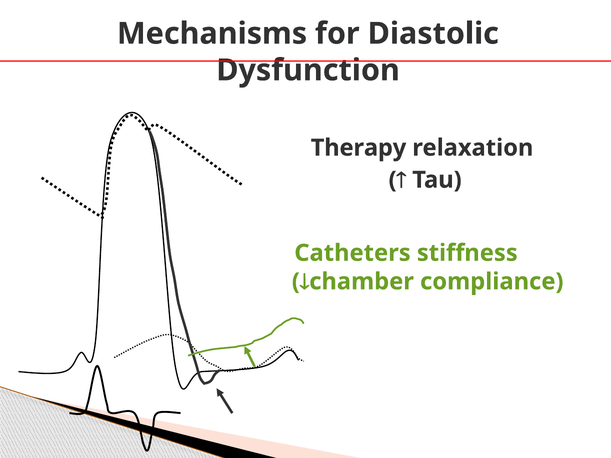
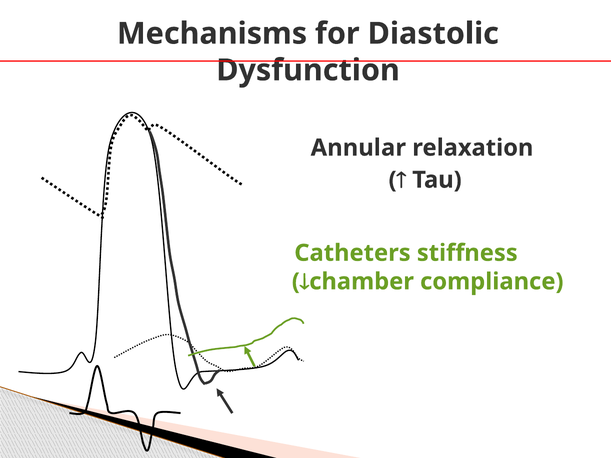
Therapy: Therapy -> Annular
